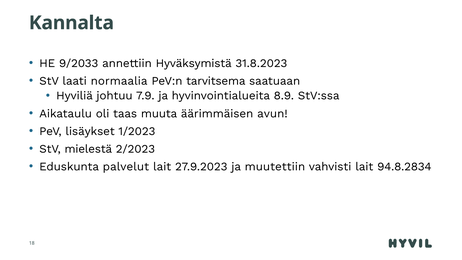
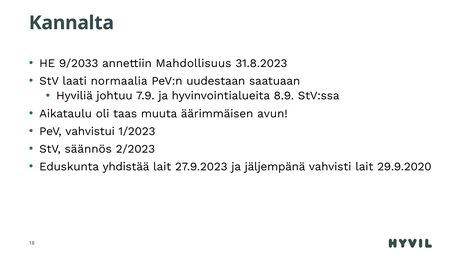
Hyväksymistä: Hyväksymistä -> Mahdollisuus
tarvitsema: tarvitsema -> uudestaan
lisäykset: lisäykset -> vahvistui
mielestä: mielestä -> säännös
palvelut: palvelut -> yhdistää
muutettiin: muutettiin -> jäljempänä
94.8.2834: 94.8.2834 -> 29.9.2020
